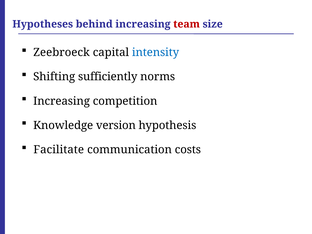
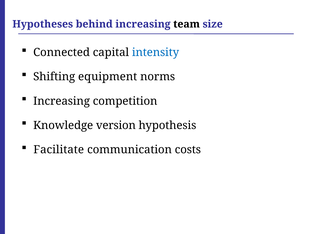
team colour: red -> black
Zeebroeck: Zeebroeck -> Connected
sufficiently: sufficiently -> equipment
